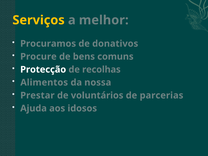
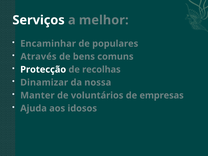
Serviços colour: yellow -> white
Procuramos: Procuramos -> Encaminhar
donativos: donativos -> populares
Procure: Procure -> Através
Alimentos: Alimentos -> Dinamizar
Prestar: Prestar -> Manter
parcerias: parcerias -> empresas
